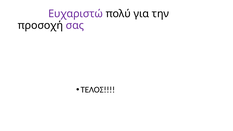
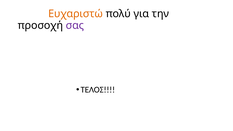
Ευχαριστώ colour: purple -> orange
